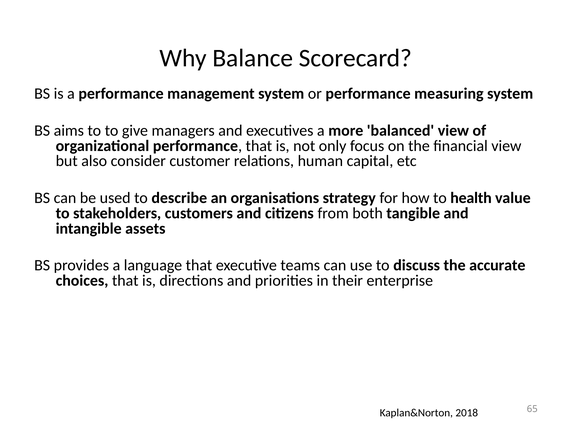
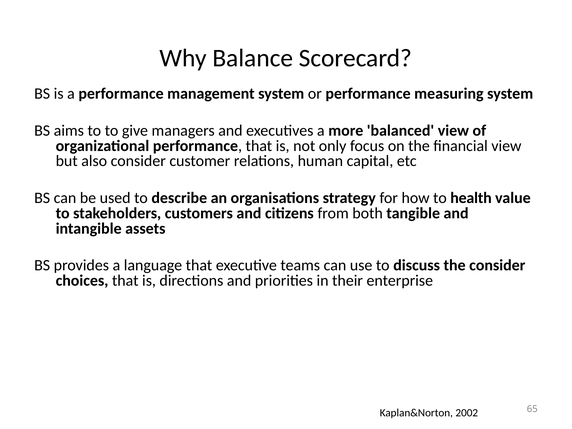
the accurate: accurate -> consider
2018: 2018 -> 2002
